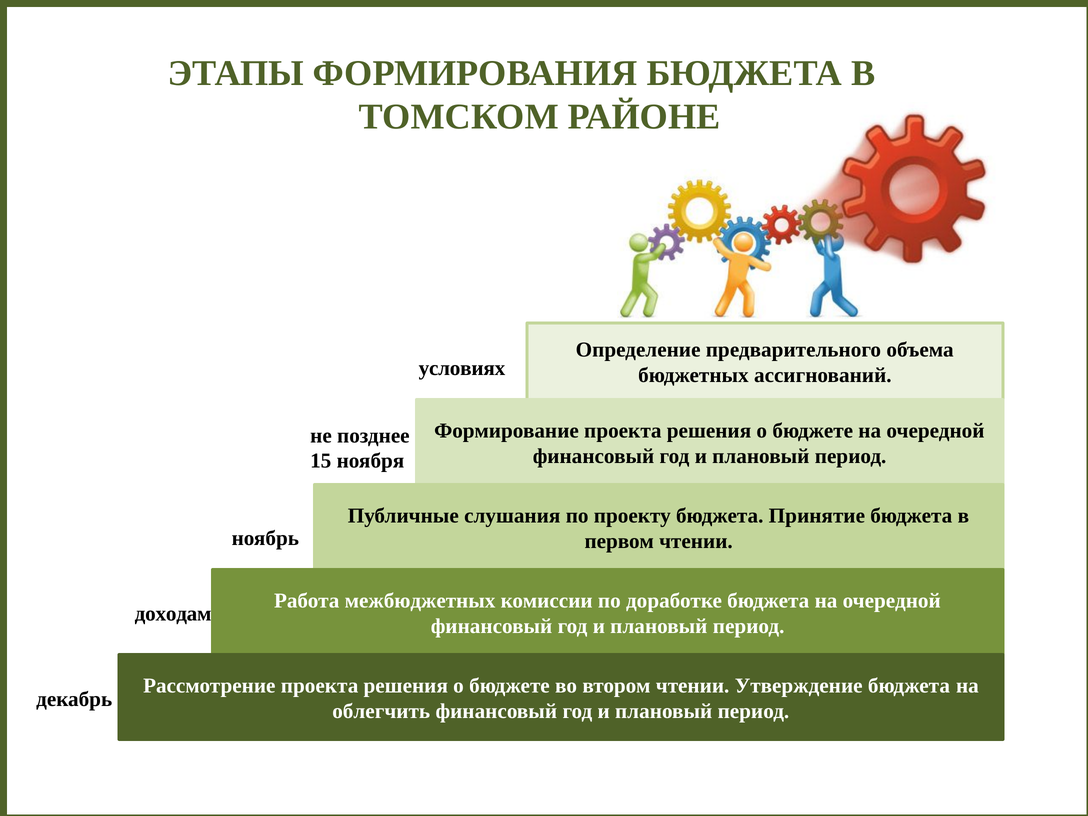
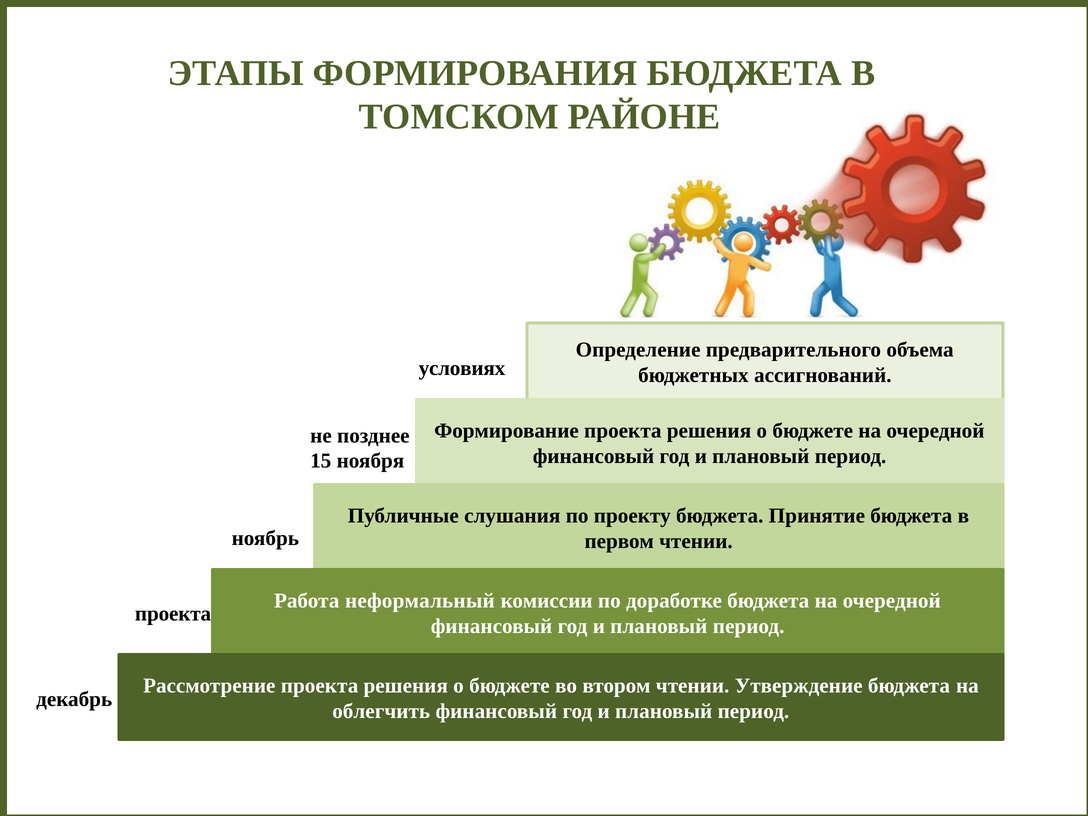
межбюджетных: межбюджетных -> неформальный
доходам at (173, 614): доходам -> проекта
